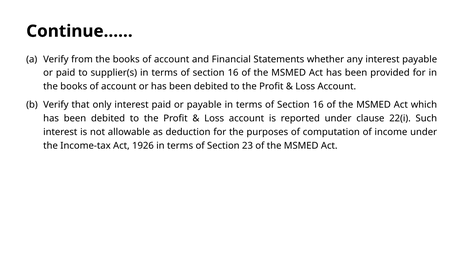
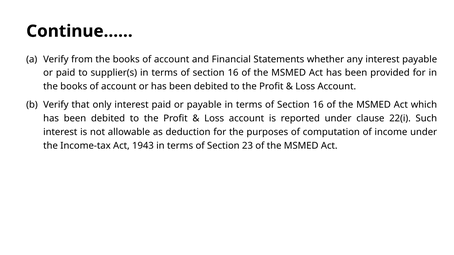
1926: 1926 -> 1943
